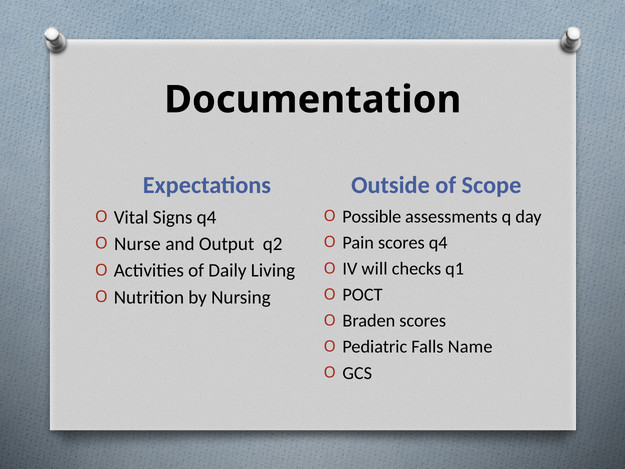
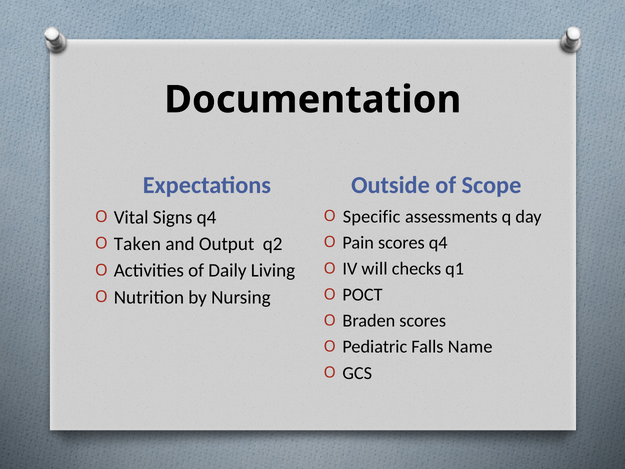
Possible: Possible -> Specific
Nurse: Nurse -> Taken
